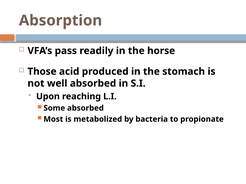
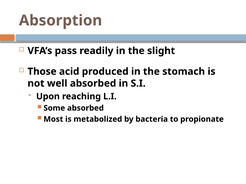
horse: horse -> slight
